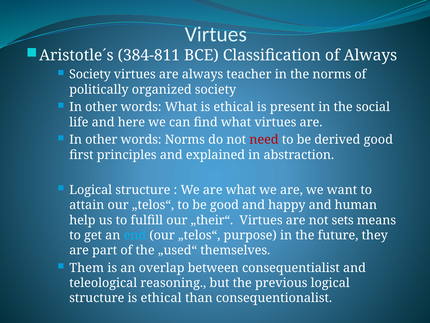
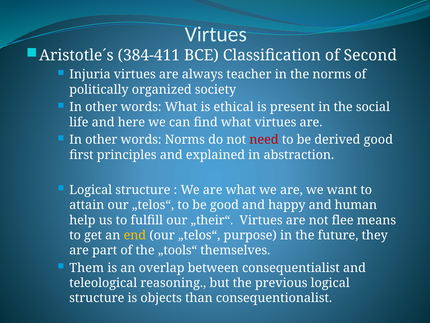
384-811: 384-811 -> 384-411
of Always: Always -> Second
Society at (90, 74): Society -> Injuria
sets: sets -> flee
end colour: light blue -> yellow
„used“: „used“ -> „tools“
structure is ethical: ethical -> objects
